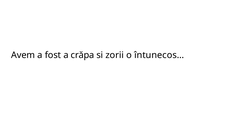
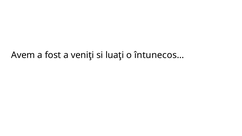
crăpa: crăpa -> veniţi
zorii: zorii -> luaţi
